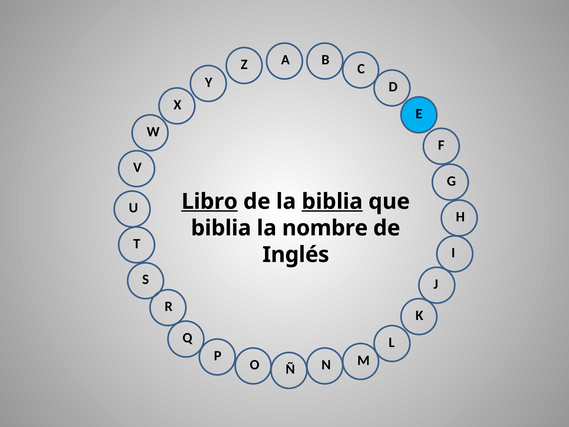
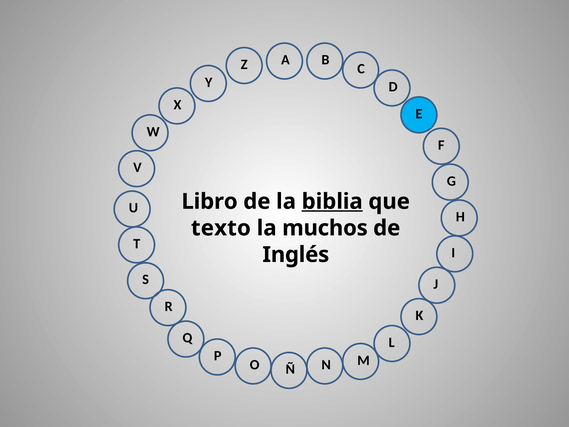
Libro underline: present -> none
biblia at (221, 228): biblia -> texto
nombre: nombre -> muchos
